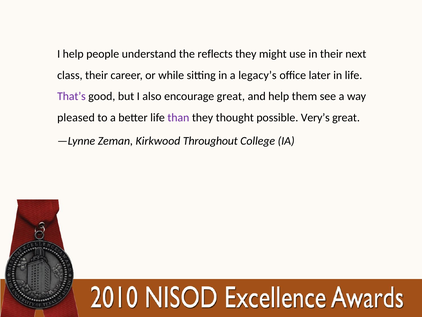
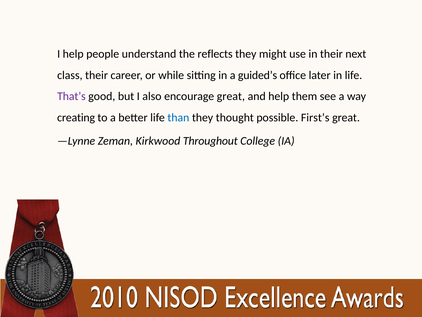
legacy’s: legacy’s -> guided’s
pleased: pleased -> creating
than colour: purple -> blue
Very’s: Very’s -> First’s
